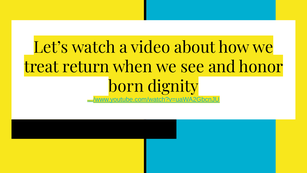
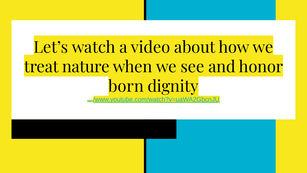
return: return -> nature
